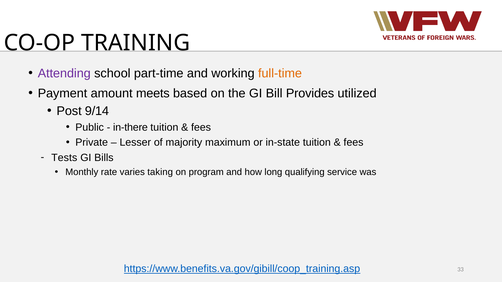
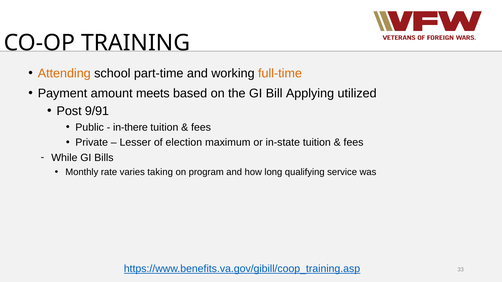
Attending colour: purple -> orange
Provides: Provides -> Applying
9/14: 9/14 -> 9/91
majority: majority -> election
Tests: Tests -> While
